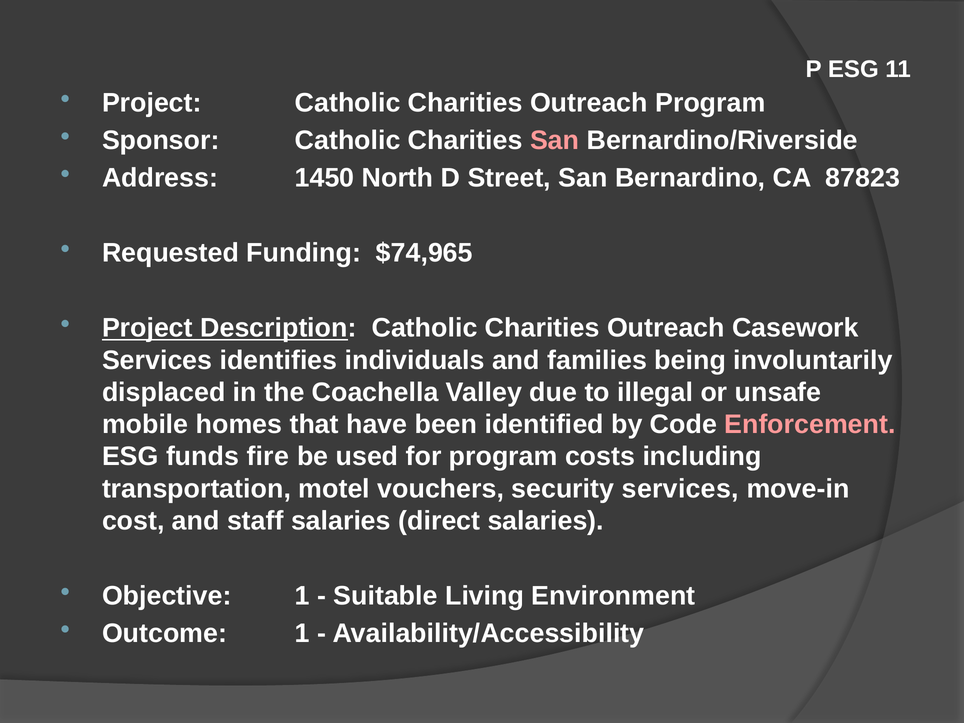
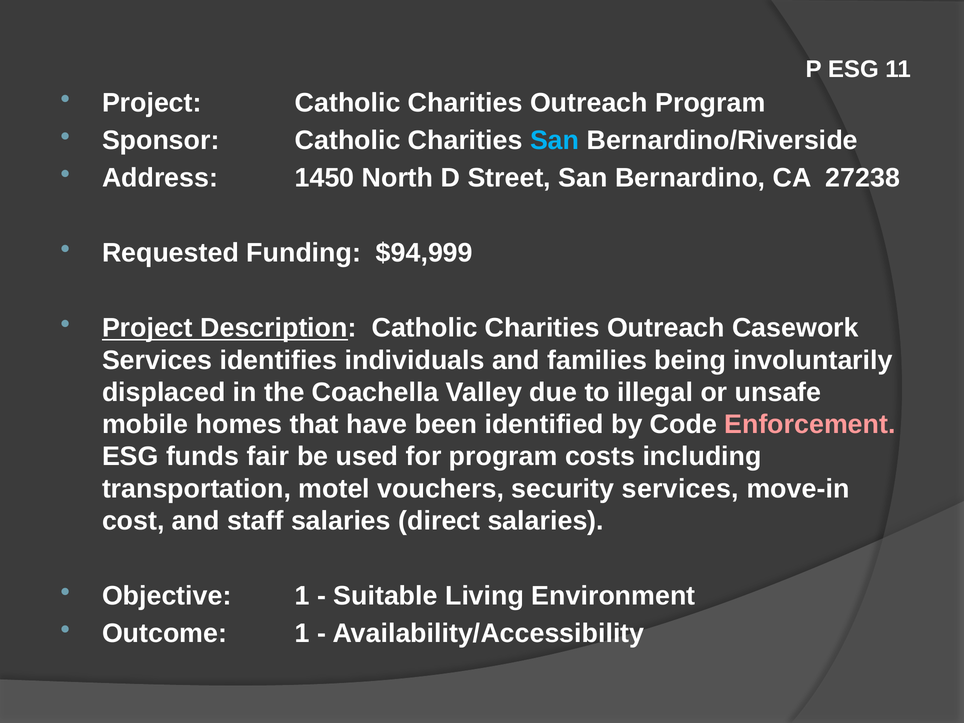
San at (555, 141) colour: pink -> light blue
87823: 87823 -> 27238
$74,965: $74,965 -> $94,999
fire: fire -> fair
